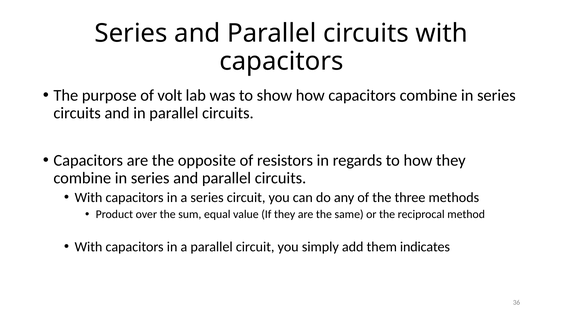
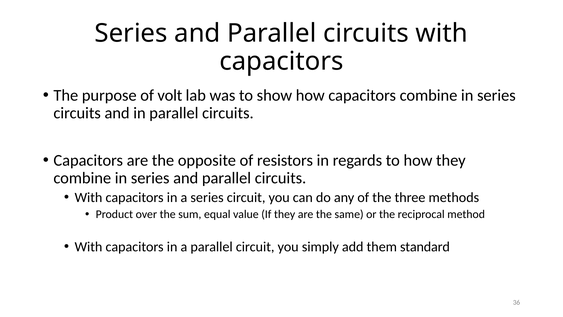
indicates: indicates -> standard
